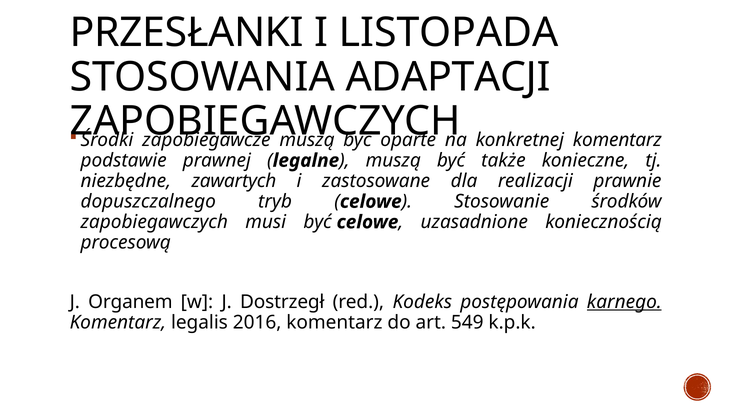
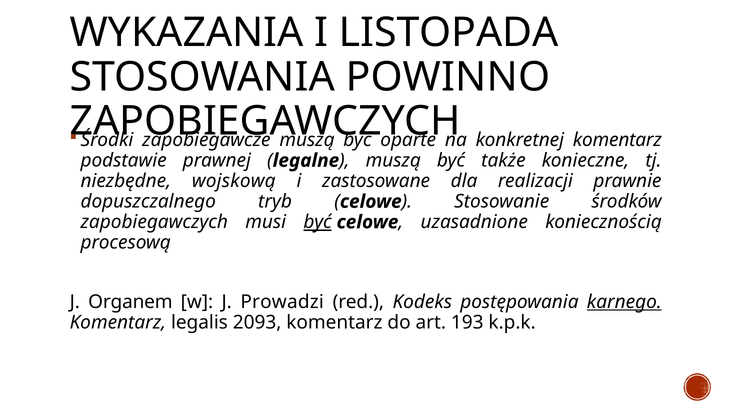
PRZESŁANKI: PRZESŁANKI -> WYKAZANIA
ADAPTACJI: ADAPTACJI -> POWINNO
zawartych: zawartych -> wojskową
być at (318, 222) underline: none -> present
Dostrzegł: Dostrzegł -> Prowadzi
2016: 2016 -> 2093
549: 549 -> 193
